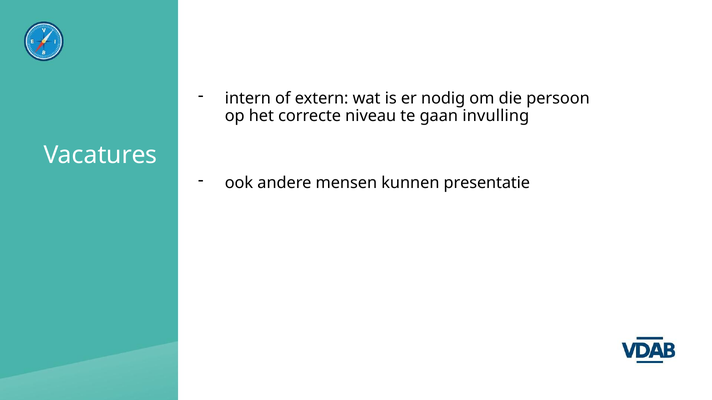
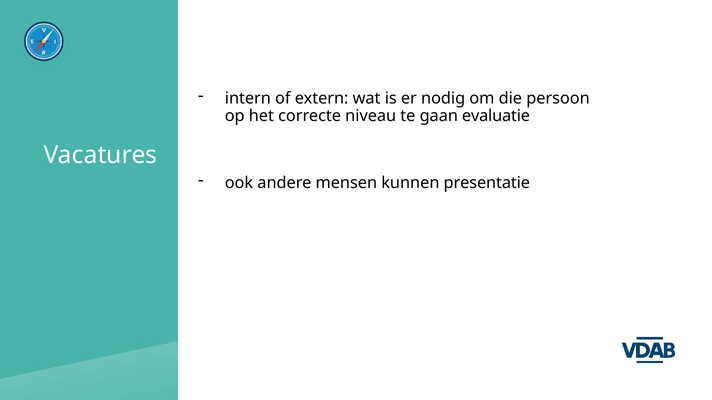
invulling: invulling -> evaluatie
